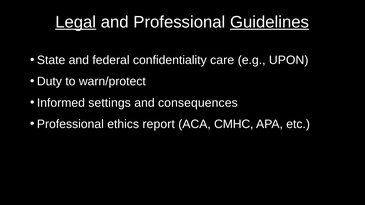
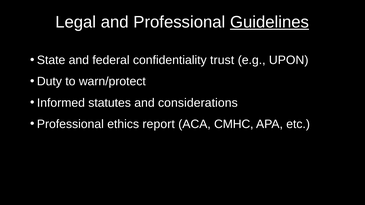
Legal underline: present -> none
care: care -> trust
settings: settings -> statutes
consequences: consequences -> considerations
